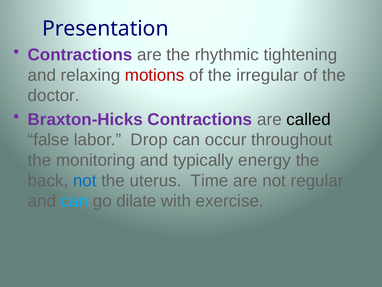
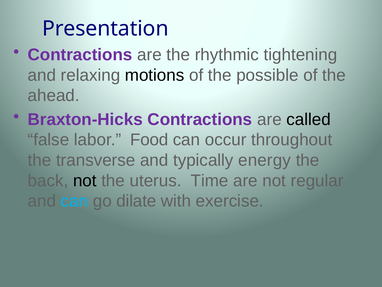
motions colour: red -> black
irregular: irregular -> possible
doctor: doctor -> ahead
Drop: Drop -> Food
monitoring: monitoring -> transverse
not at (85, 180) colour: blue -> black
